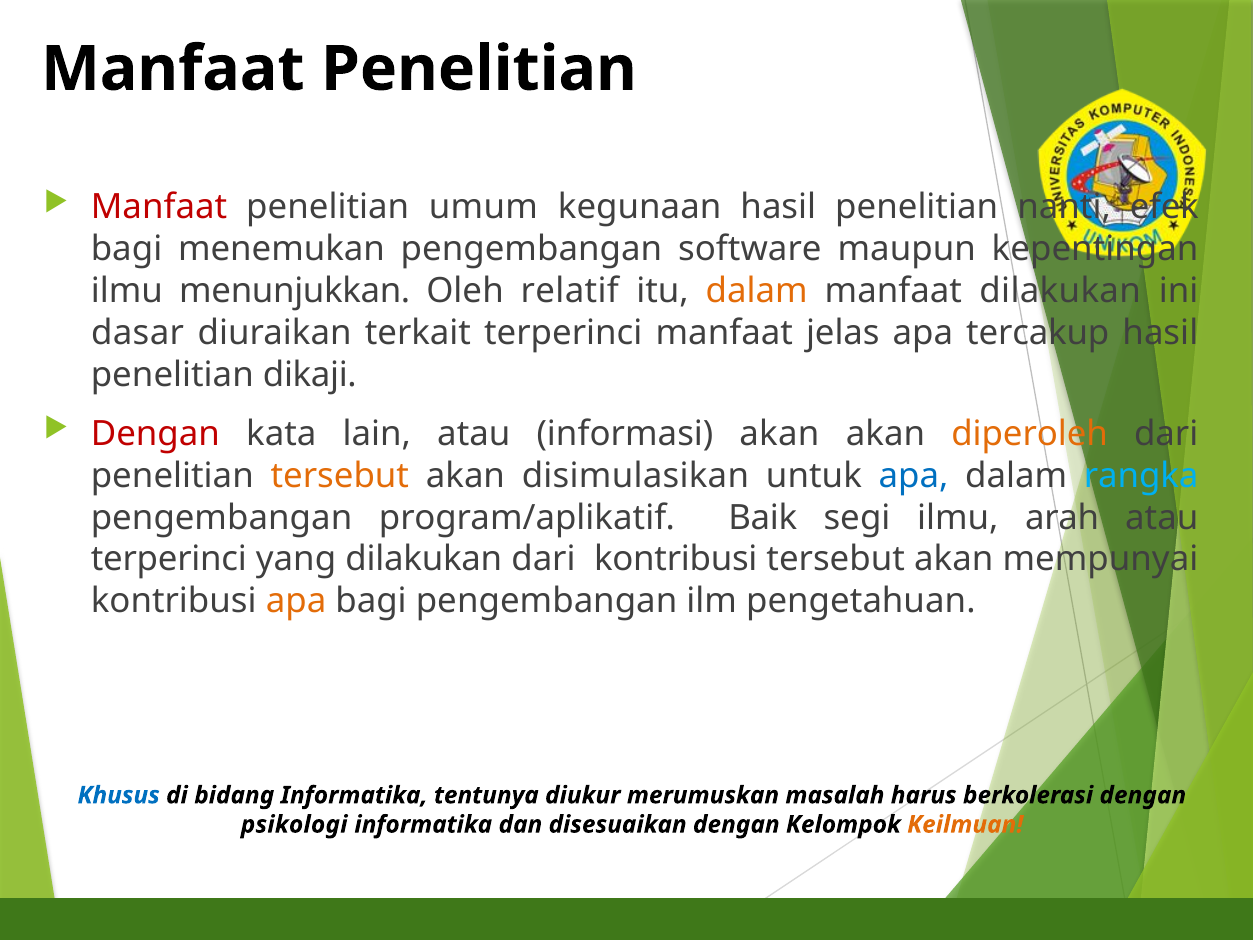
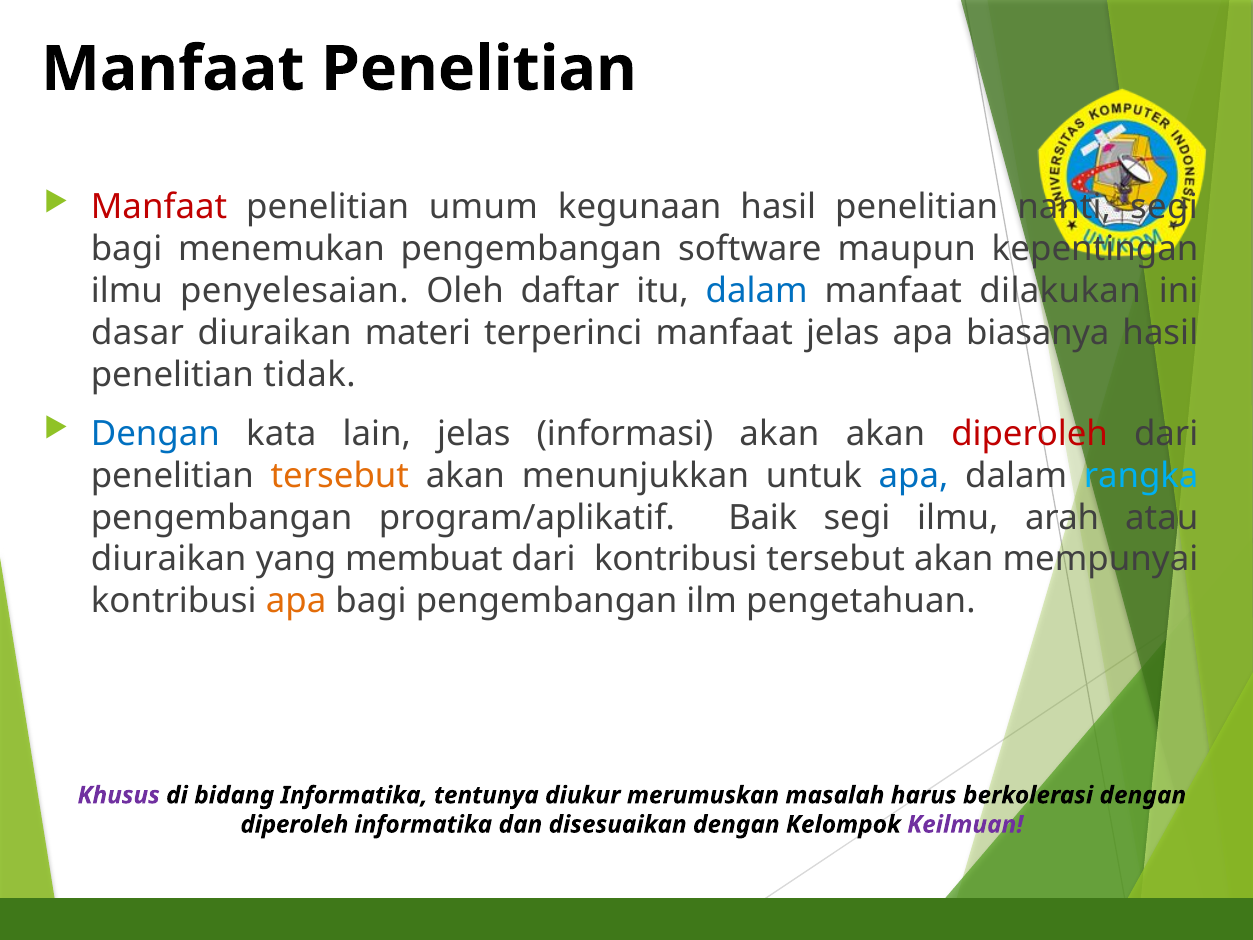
nanti efek: efek -> segi
menunjukkan: menunjukkan -> penyelesaian
relatif: relatif -> daftar
dalam at (757, 291) colour: orange -> blue
terkait: terkait -> materi
tercakup: tercakup -> biasanya
dikaji: dikaji -> tidak
Dengan at (155, 434) colour: red -> blue
lain atau: atau -> jelas
diperoleh at (1030, 434) colour: orange -> red
disimulasikan: disimulasikan -> menunjukkan
terperinci at (169, 559): terperinci -> diuraikan
yang dilakukan: dilakukan -> membuat
Khusus colour: blue -> purple
psikologi at (294, 824): psikologi -> diperoleh
Keilmuan colour: orange -> purple
